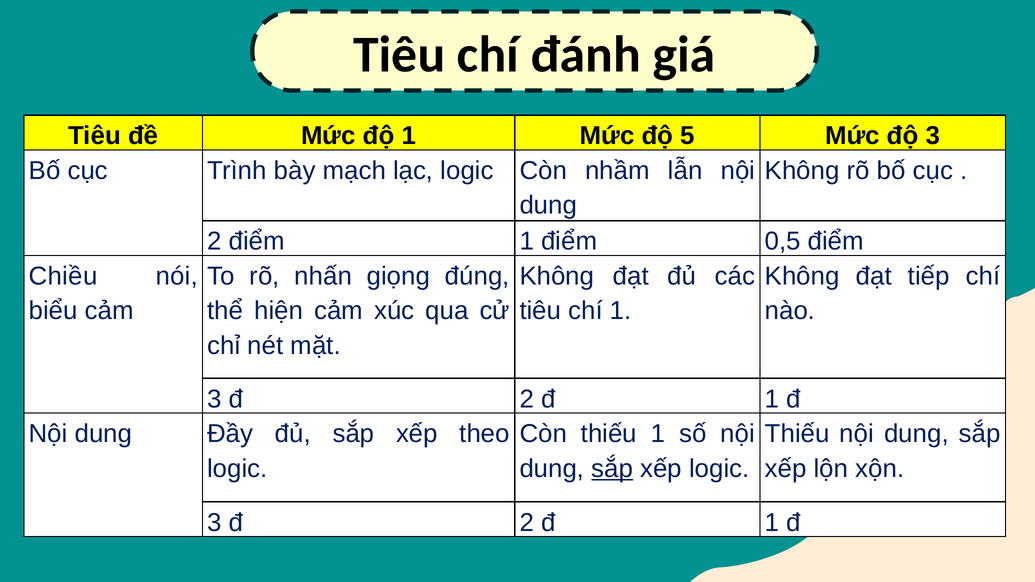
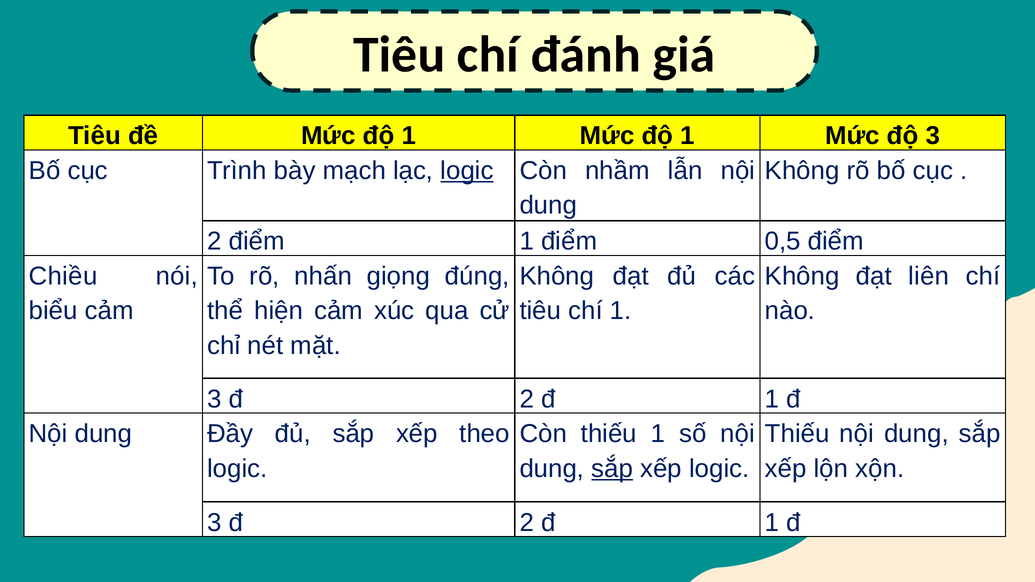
1 Mức độ 5: 5 -> 1
logic at (467, 171) underline: none -> present
tiếp: tiếp -> liên
